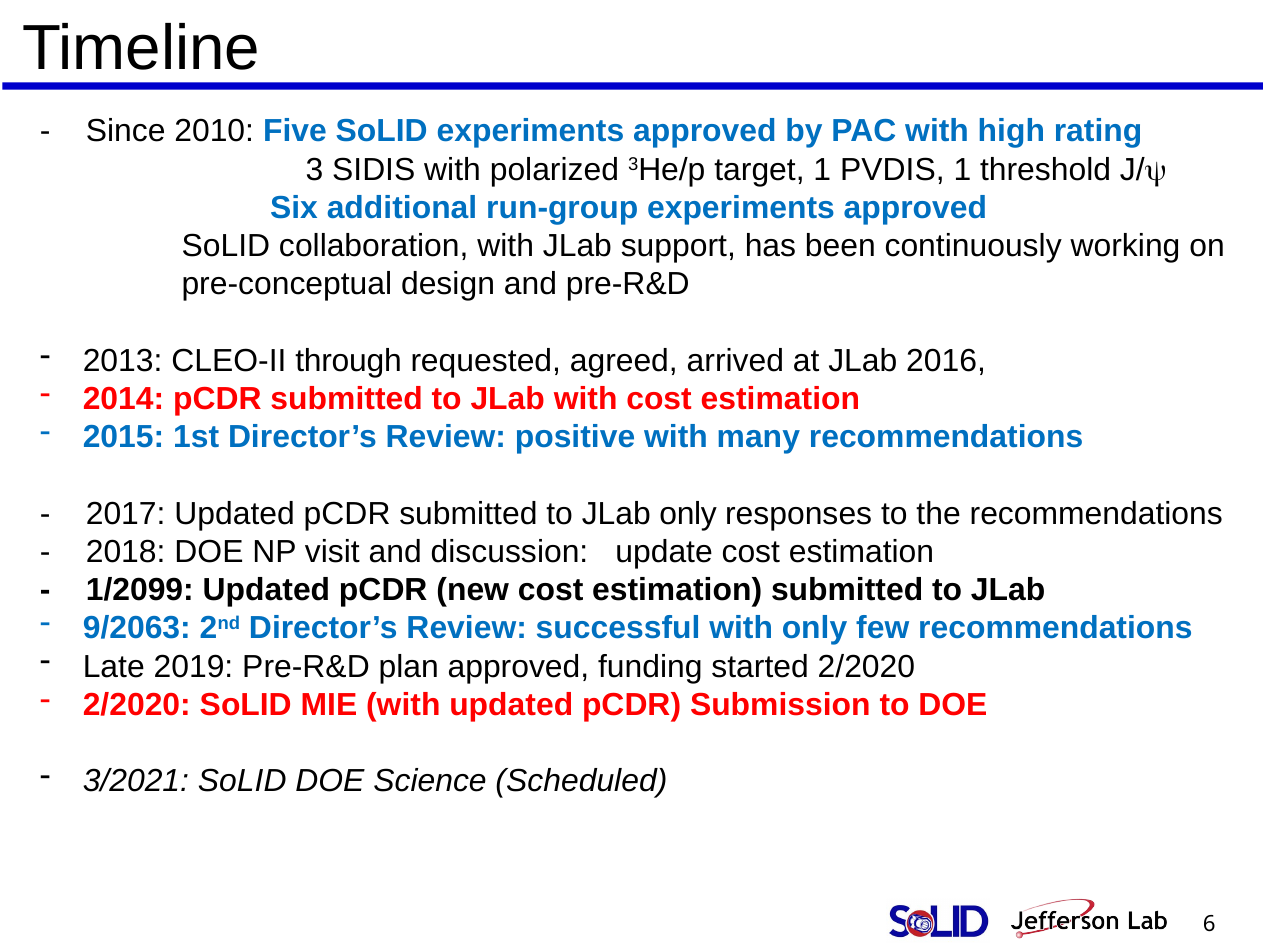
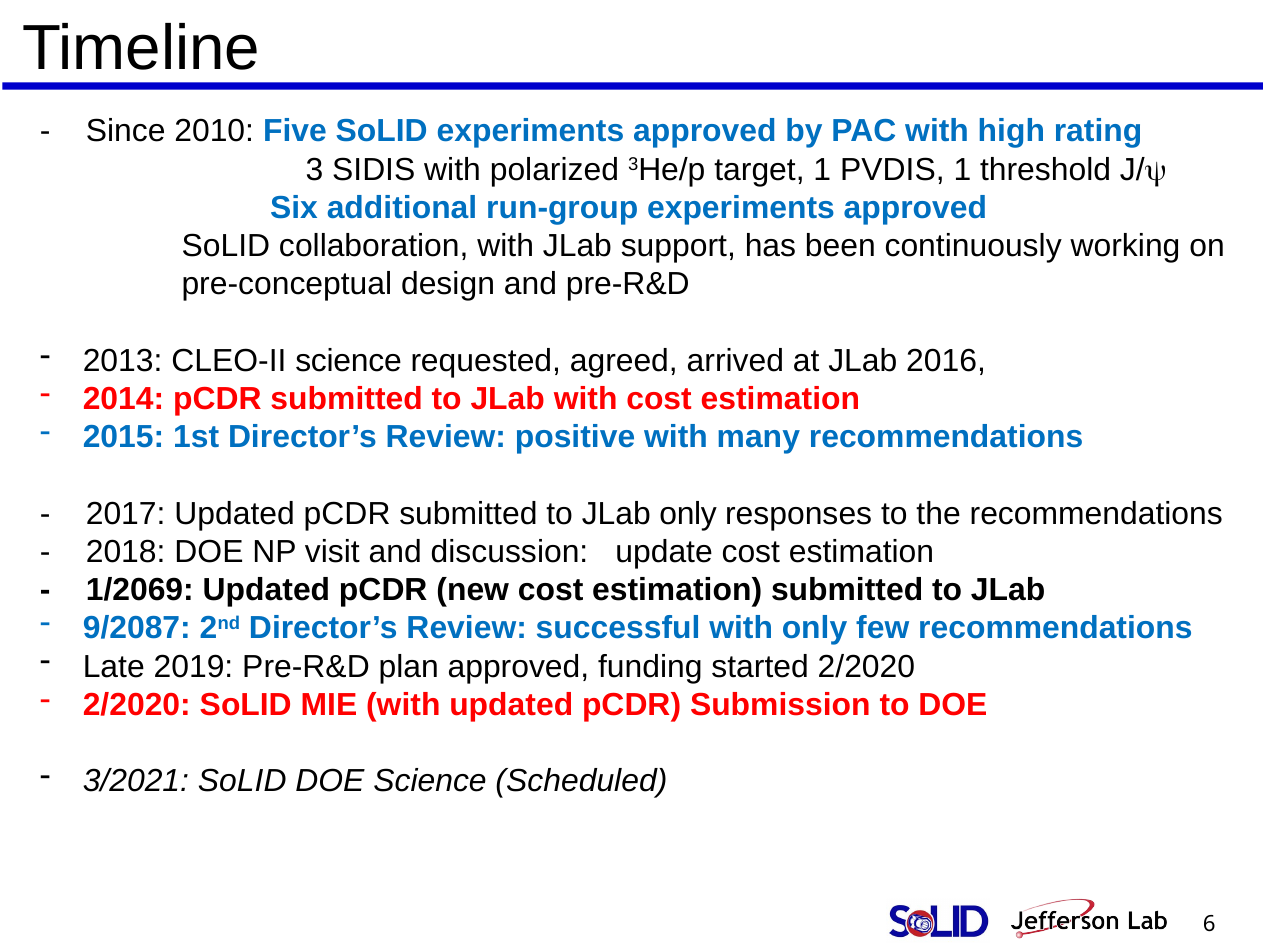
CLEO-II through: through -> science
1/2099: 1/2099 -> 1/2069
9/2063: 9/2063 -> 9/2087
